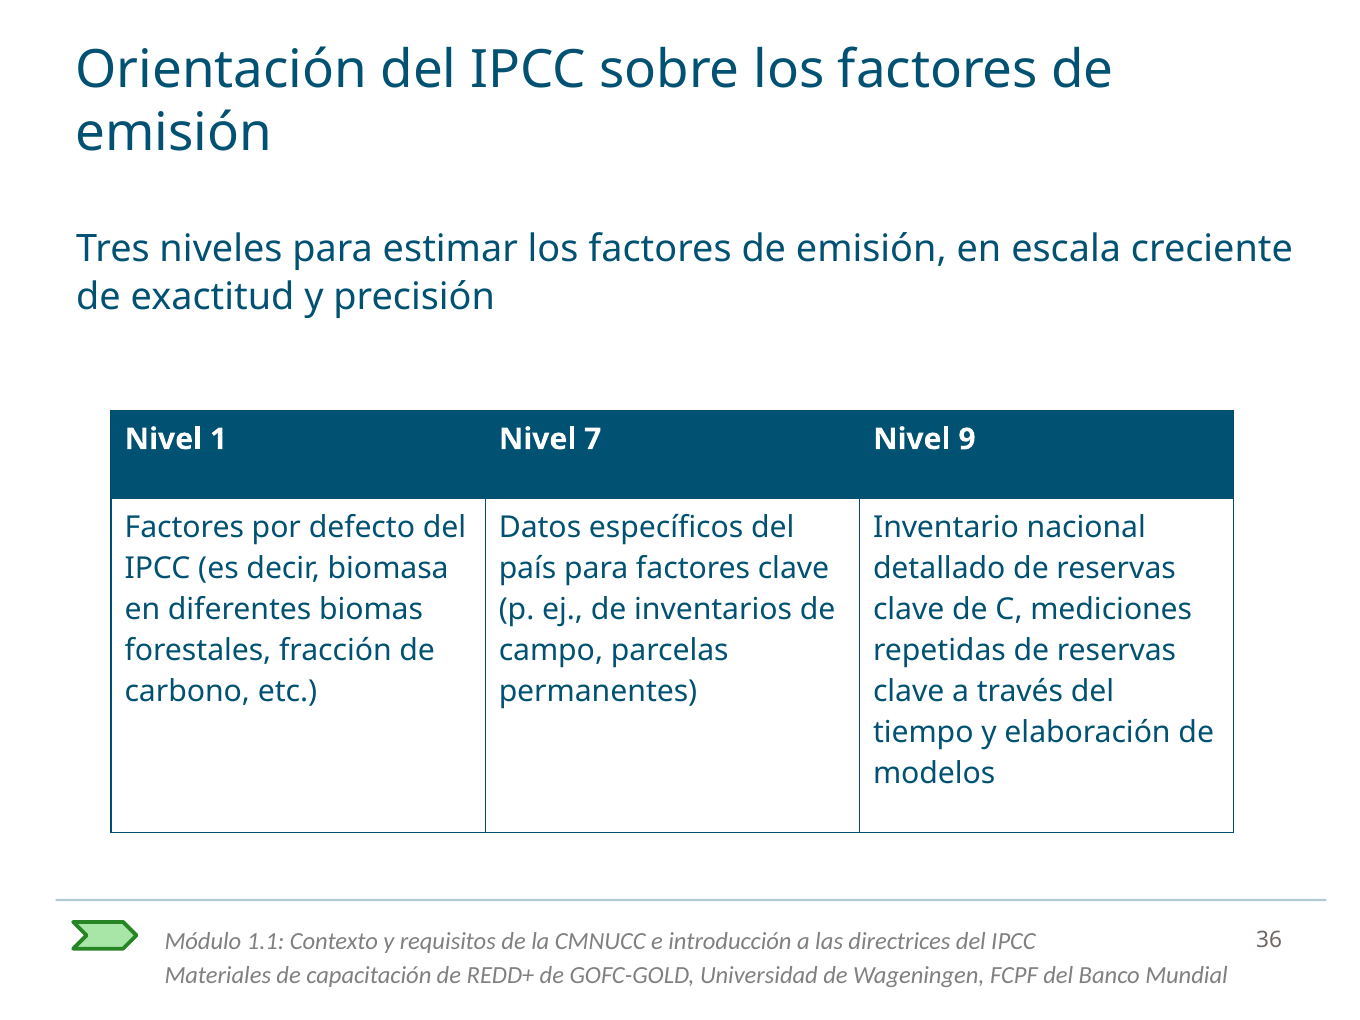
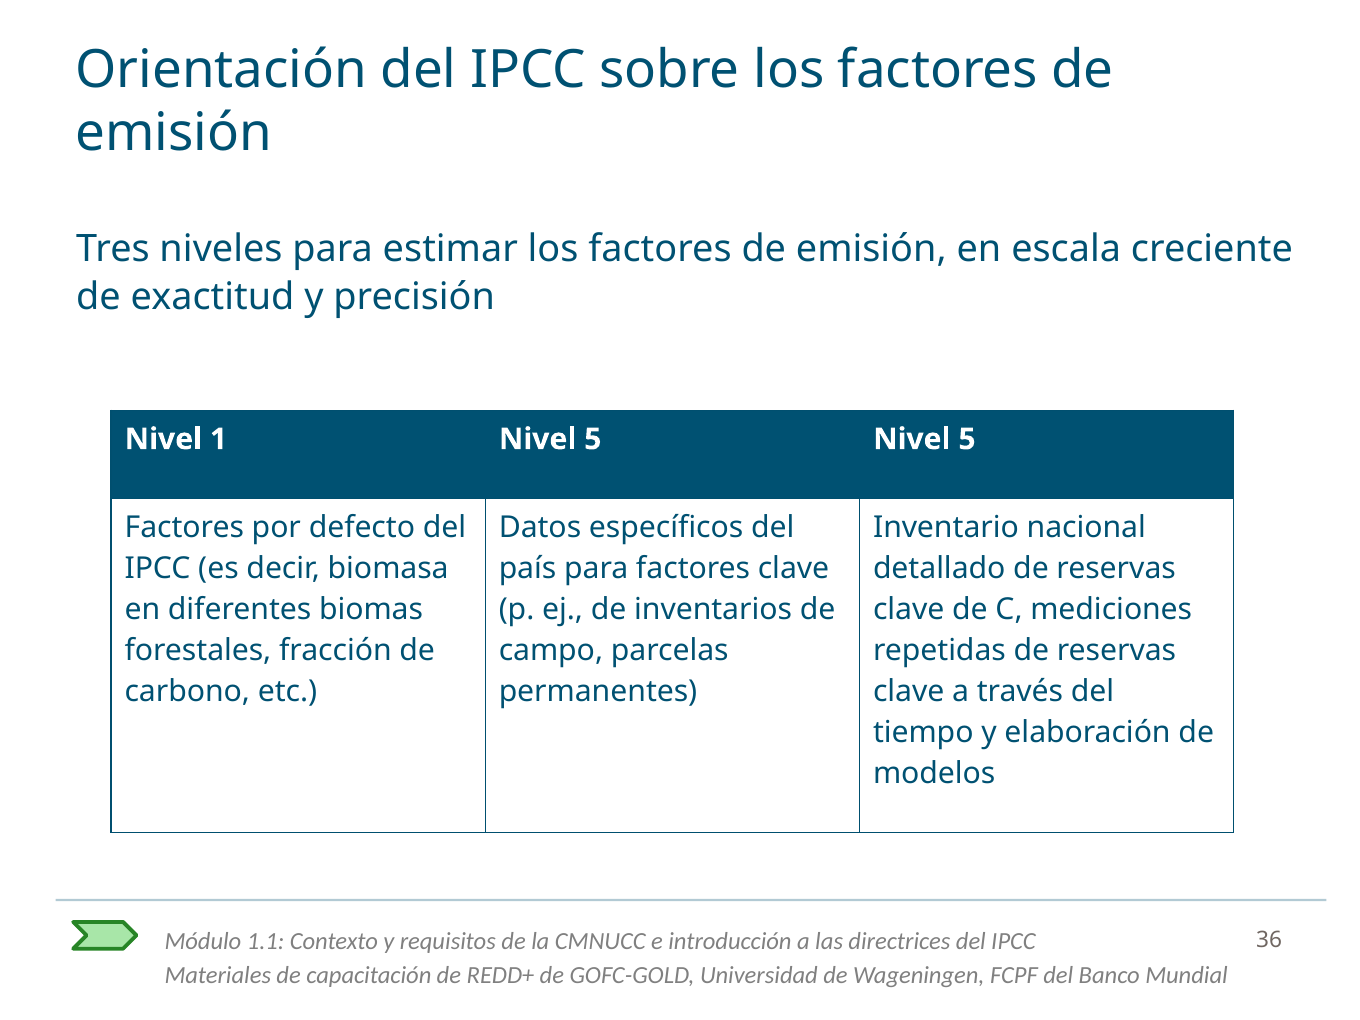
1 Nivel 7: 7 -> 5
9 at (967, 439): 9 -> 5
